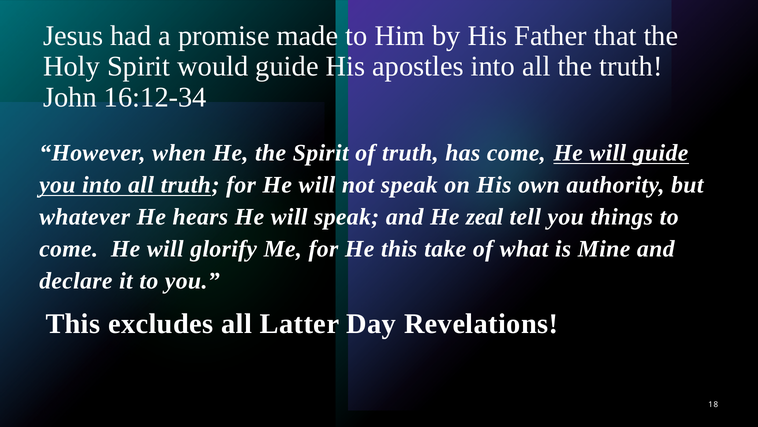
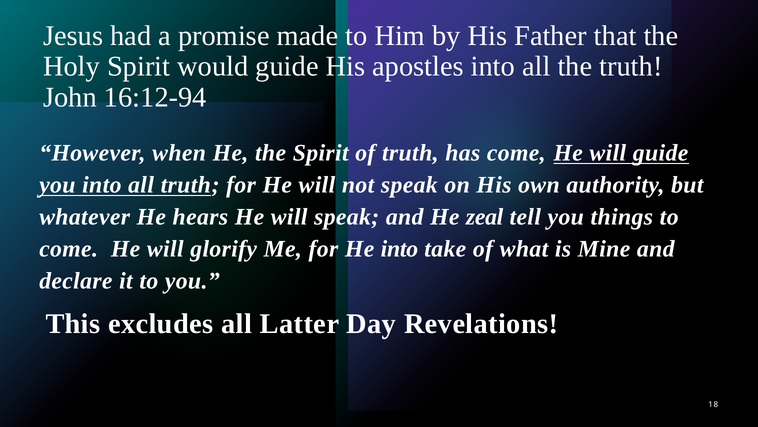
16:12-34: 16:12-34 -> 16:12-94
He this: this -> into
